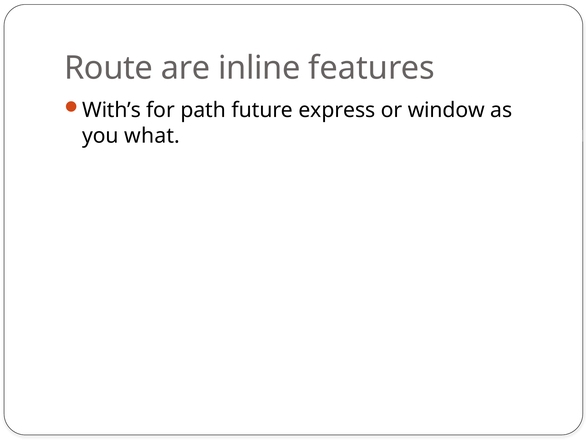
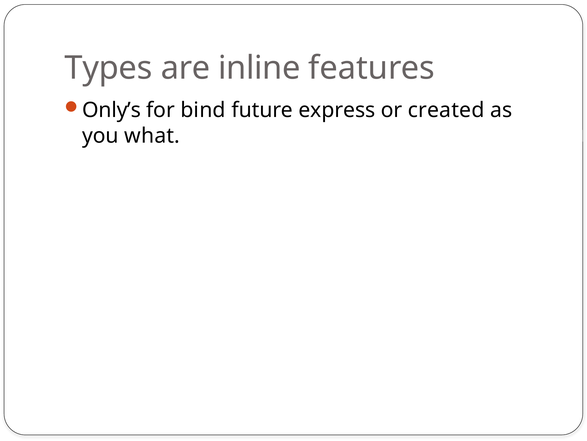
Route: Route -> Types
With’s: With’s -> Only’s
path: path -> bind
window: window -> created
